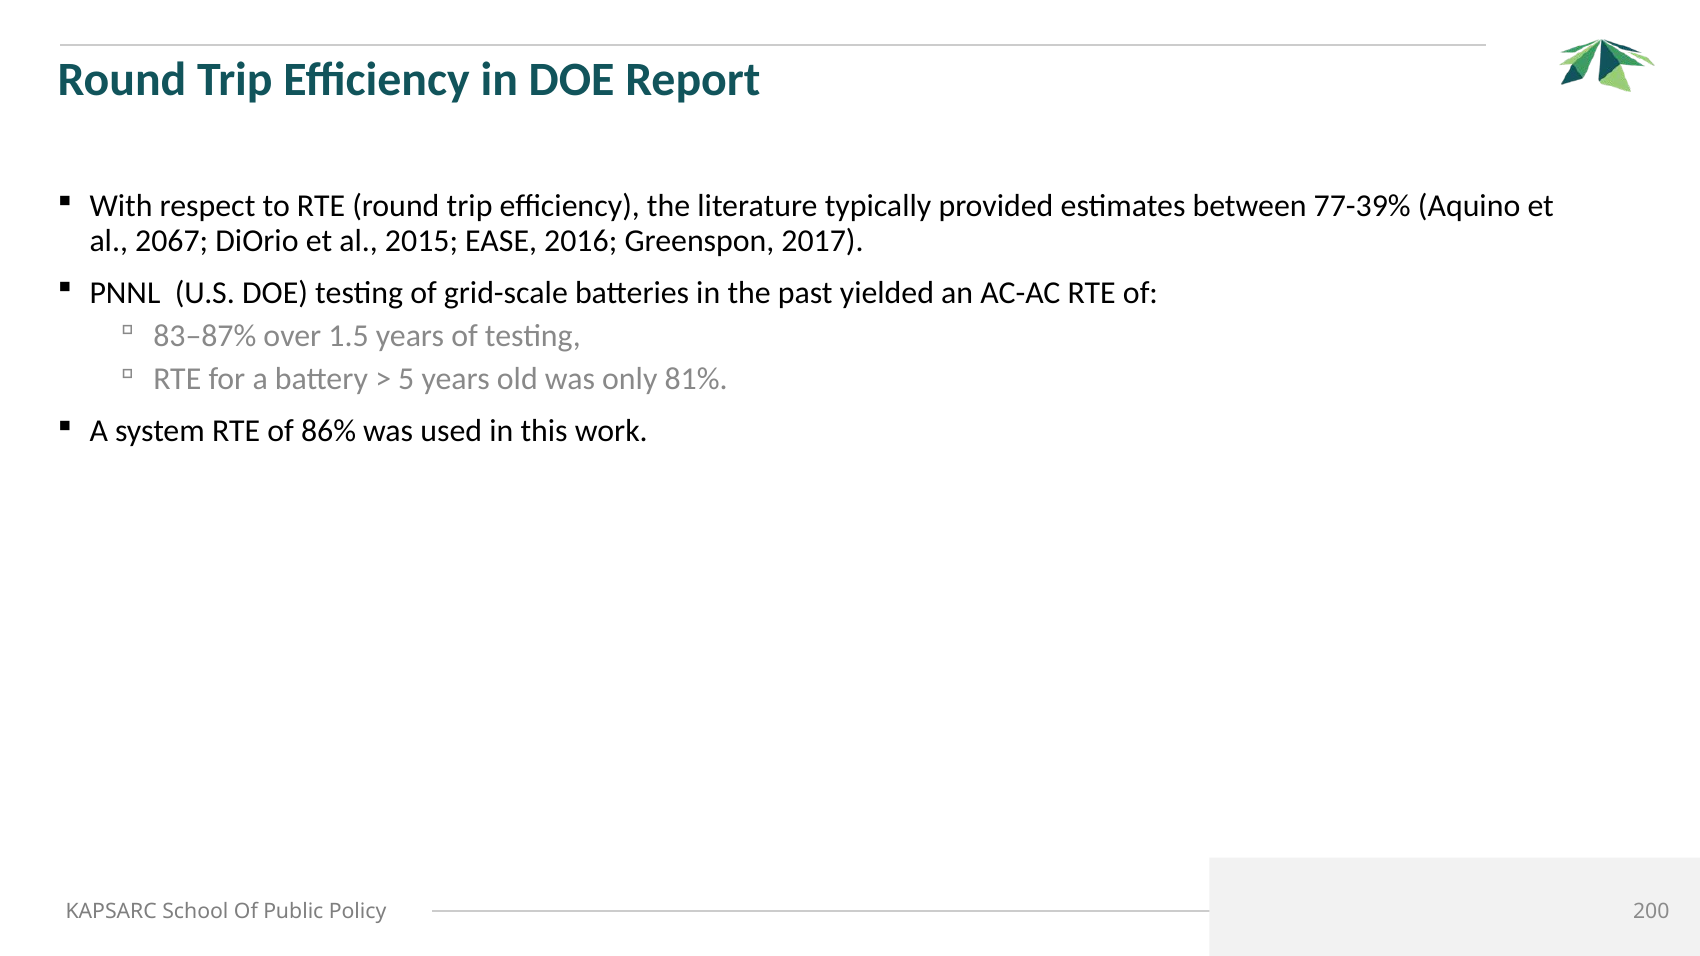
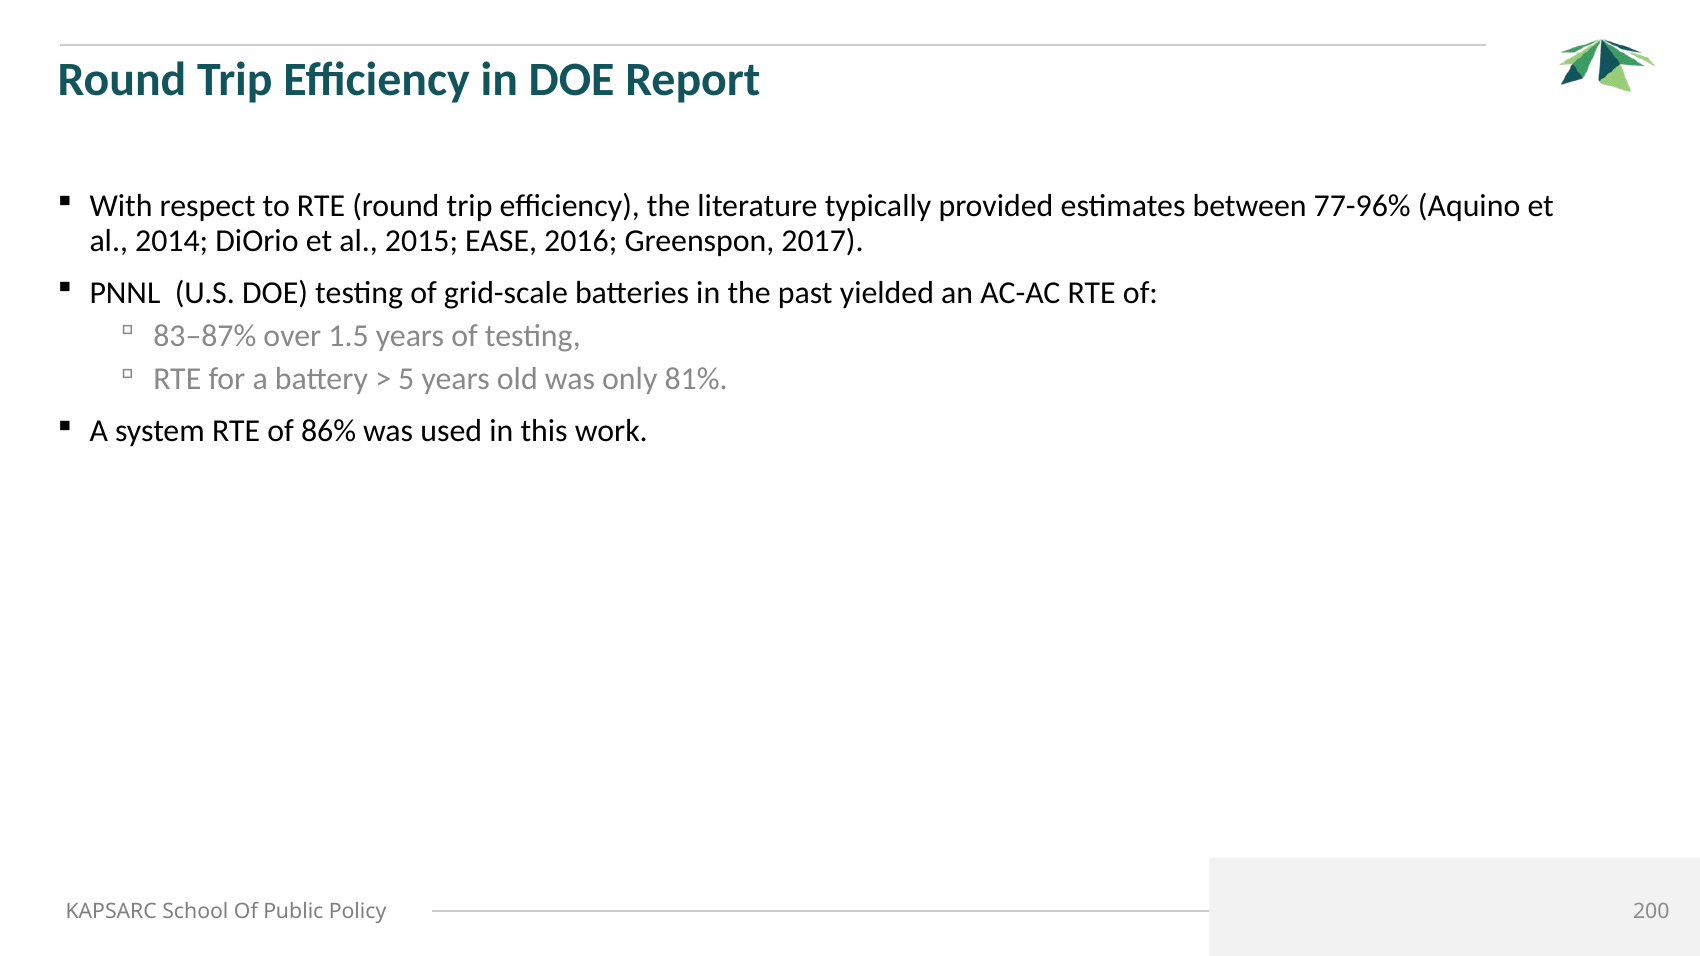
77-39%: 77-39% -> 77-96%
2067: 2067 -> 2014
